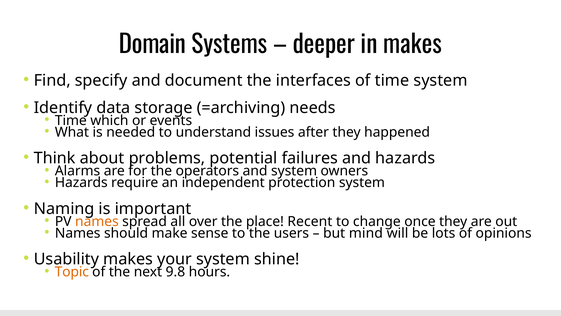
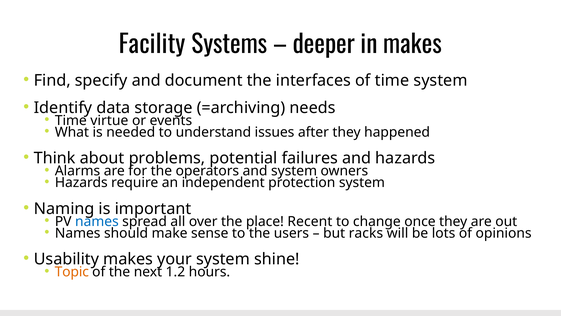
Domain: Domain -> Facility
which: which -> virtue
names at (97, 221) colour: orange -> blue
mind: mind -> racks
9.8: 9.8 -> 1.2
